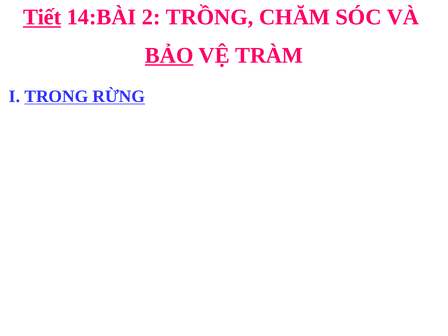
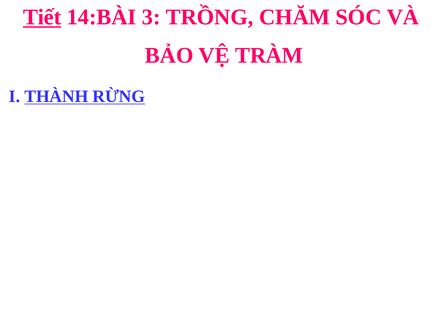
2: 2 -> 3
BẢO underline: present -> none
TRONG: TRONG -> THÀNH
